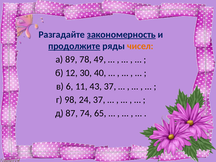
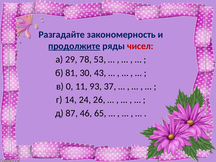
закономерность underline: present -> none
чисел colour: orange -> red
89: 89 -> 29
49: 49 -> 53
12: 12 -> 81
40: 40 -> 43
6: 6 -> 0
43: 43 -> 93
98: 98 -> 14
24 37: 37 -> 26
74: 74 -> 46
